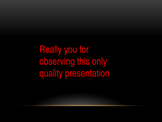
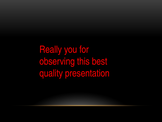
only: only -> best
